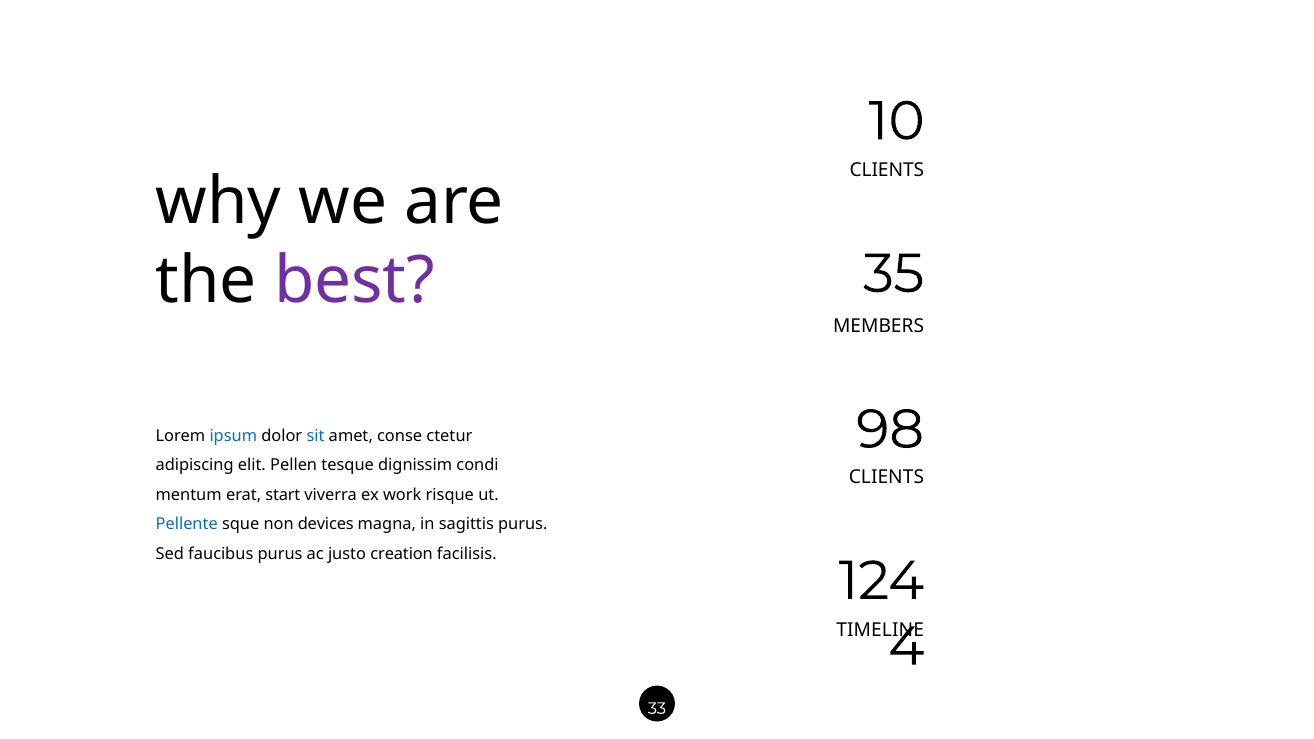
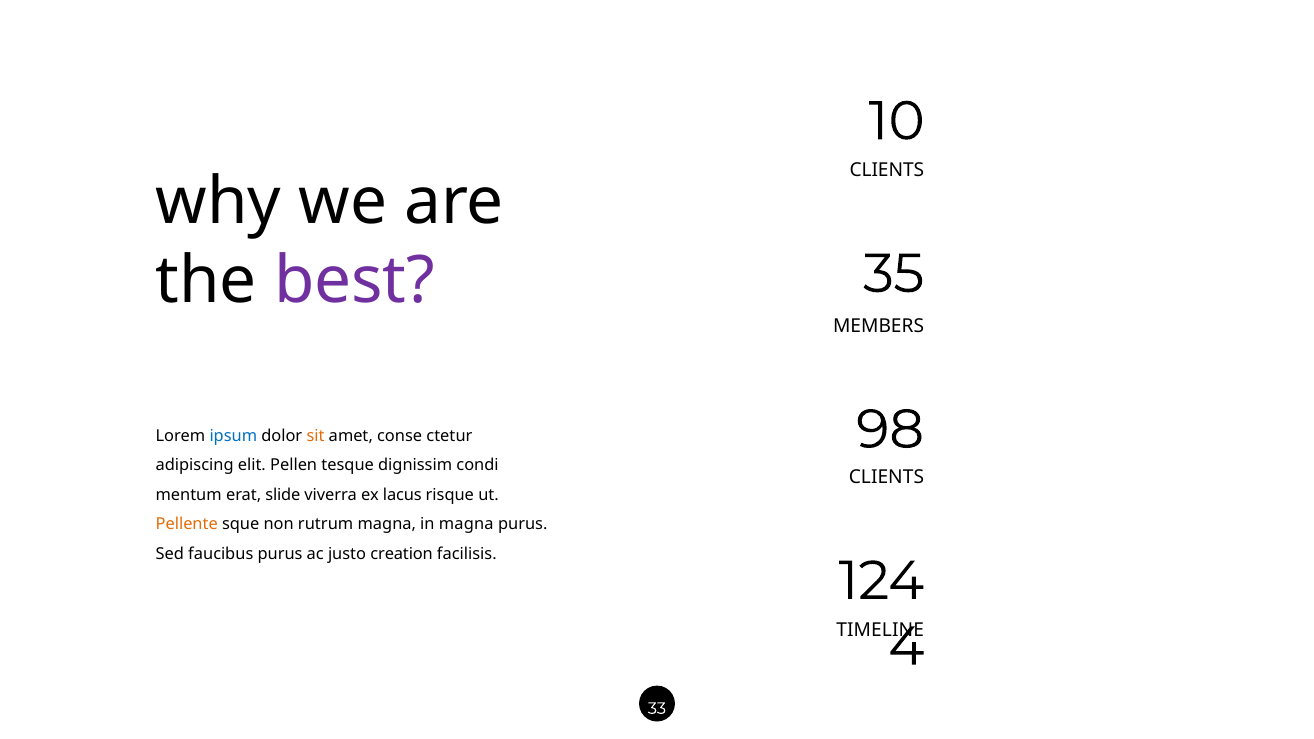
sit colour: blue -> orange
start: start -> slide
work: work -> lacus
Pellente colour: blue -> orange
devices: devices -> rutrum
in sagittis: sagittis -> magna
